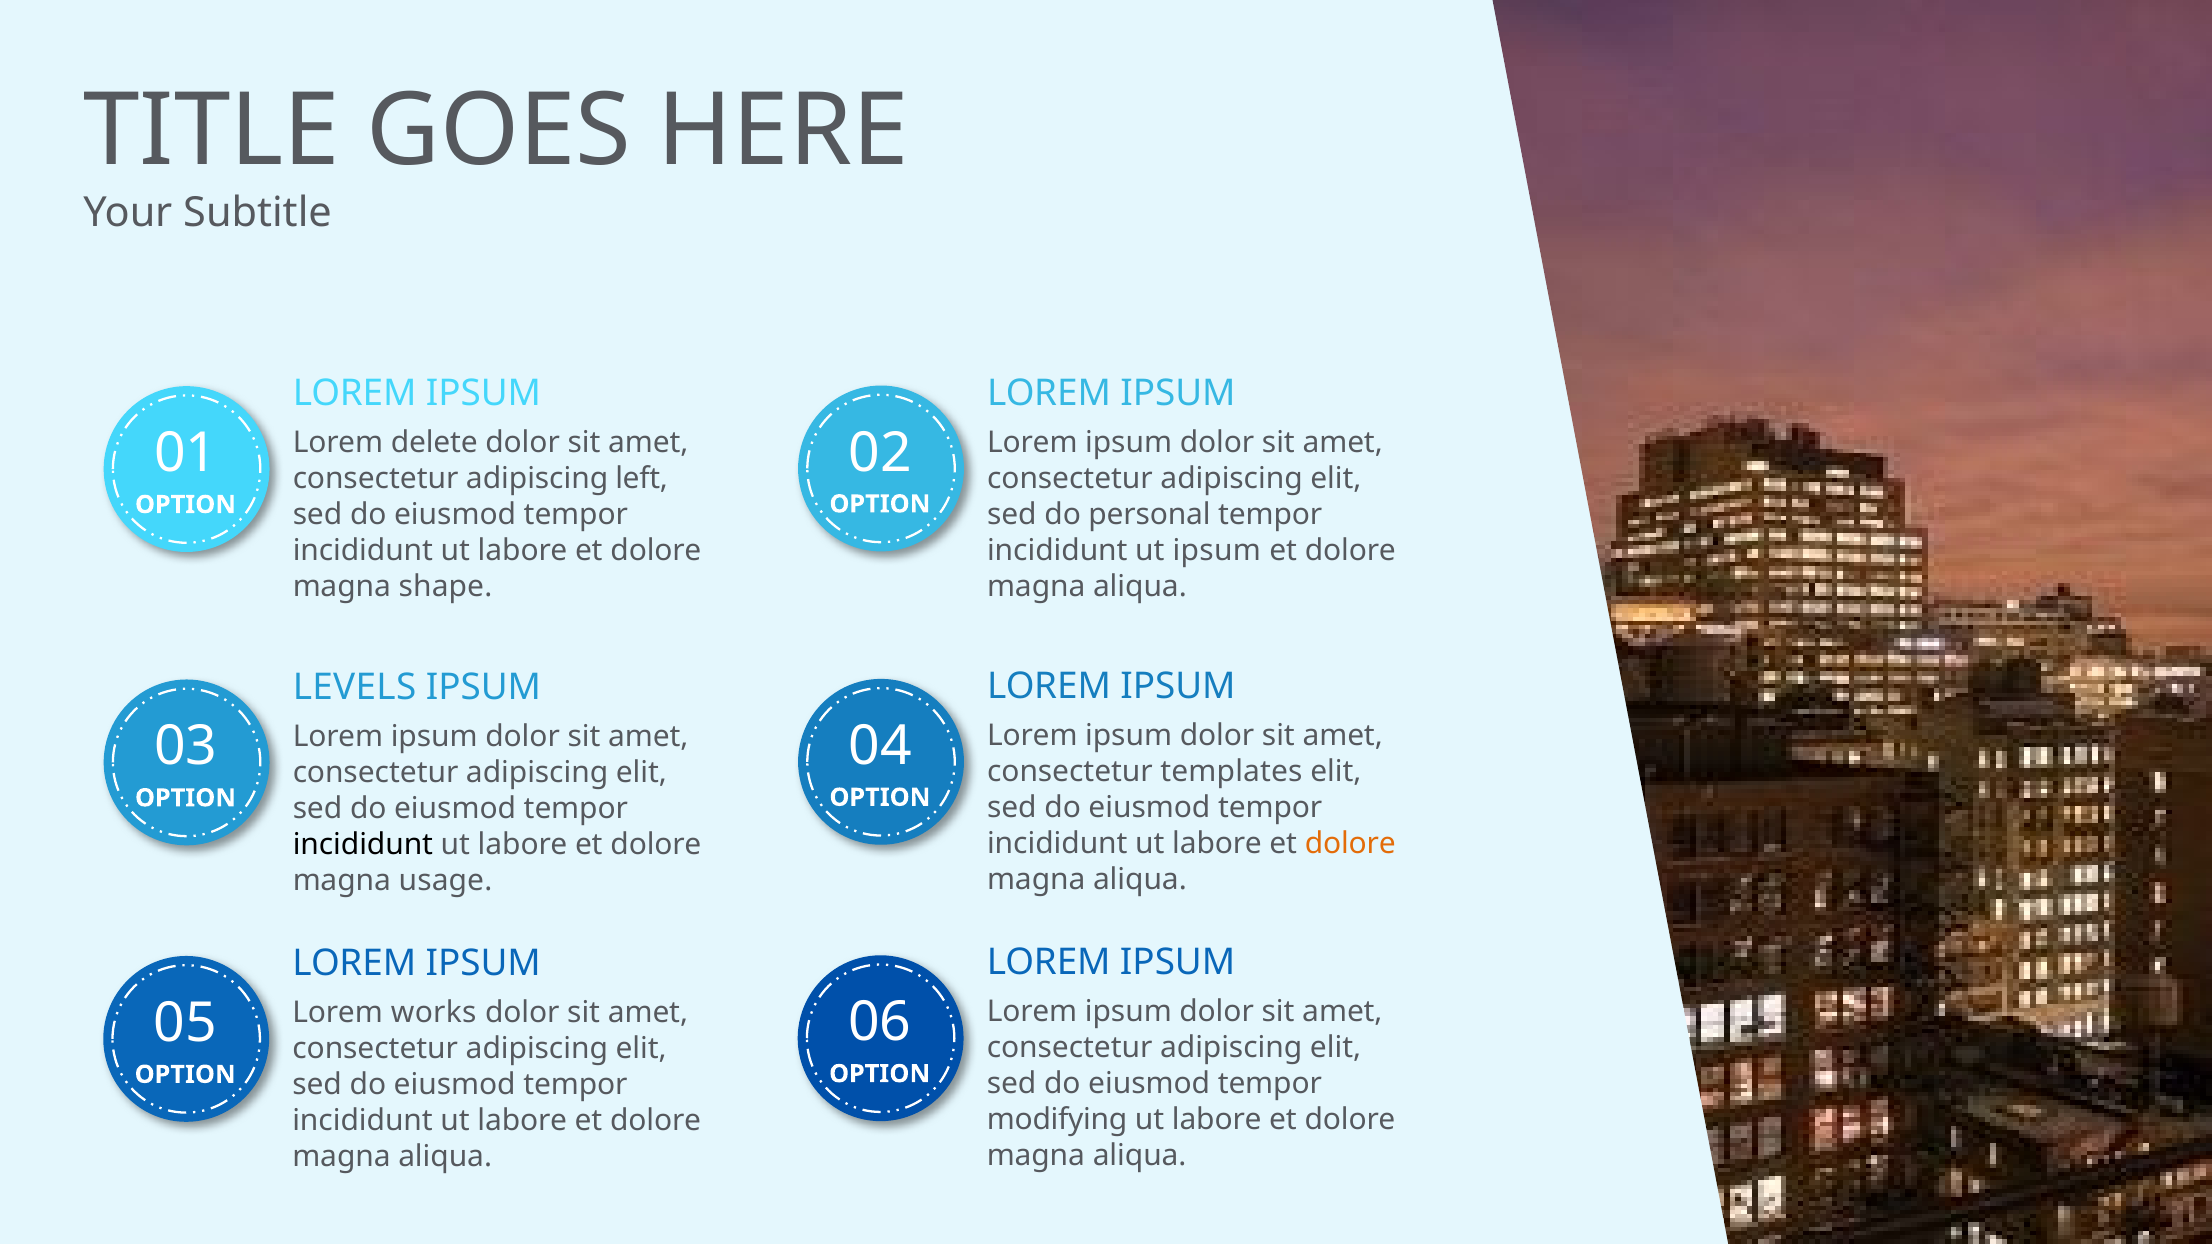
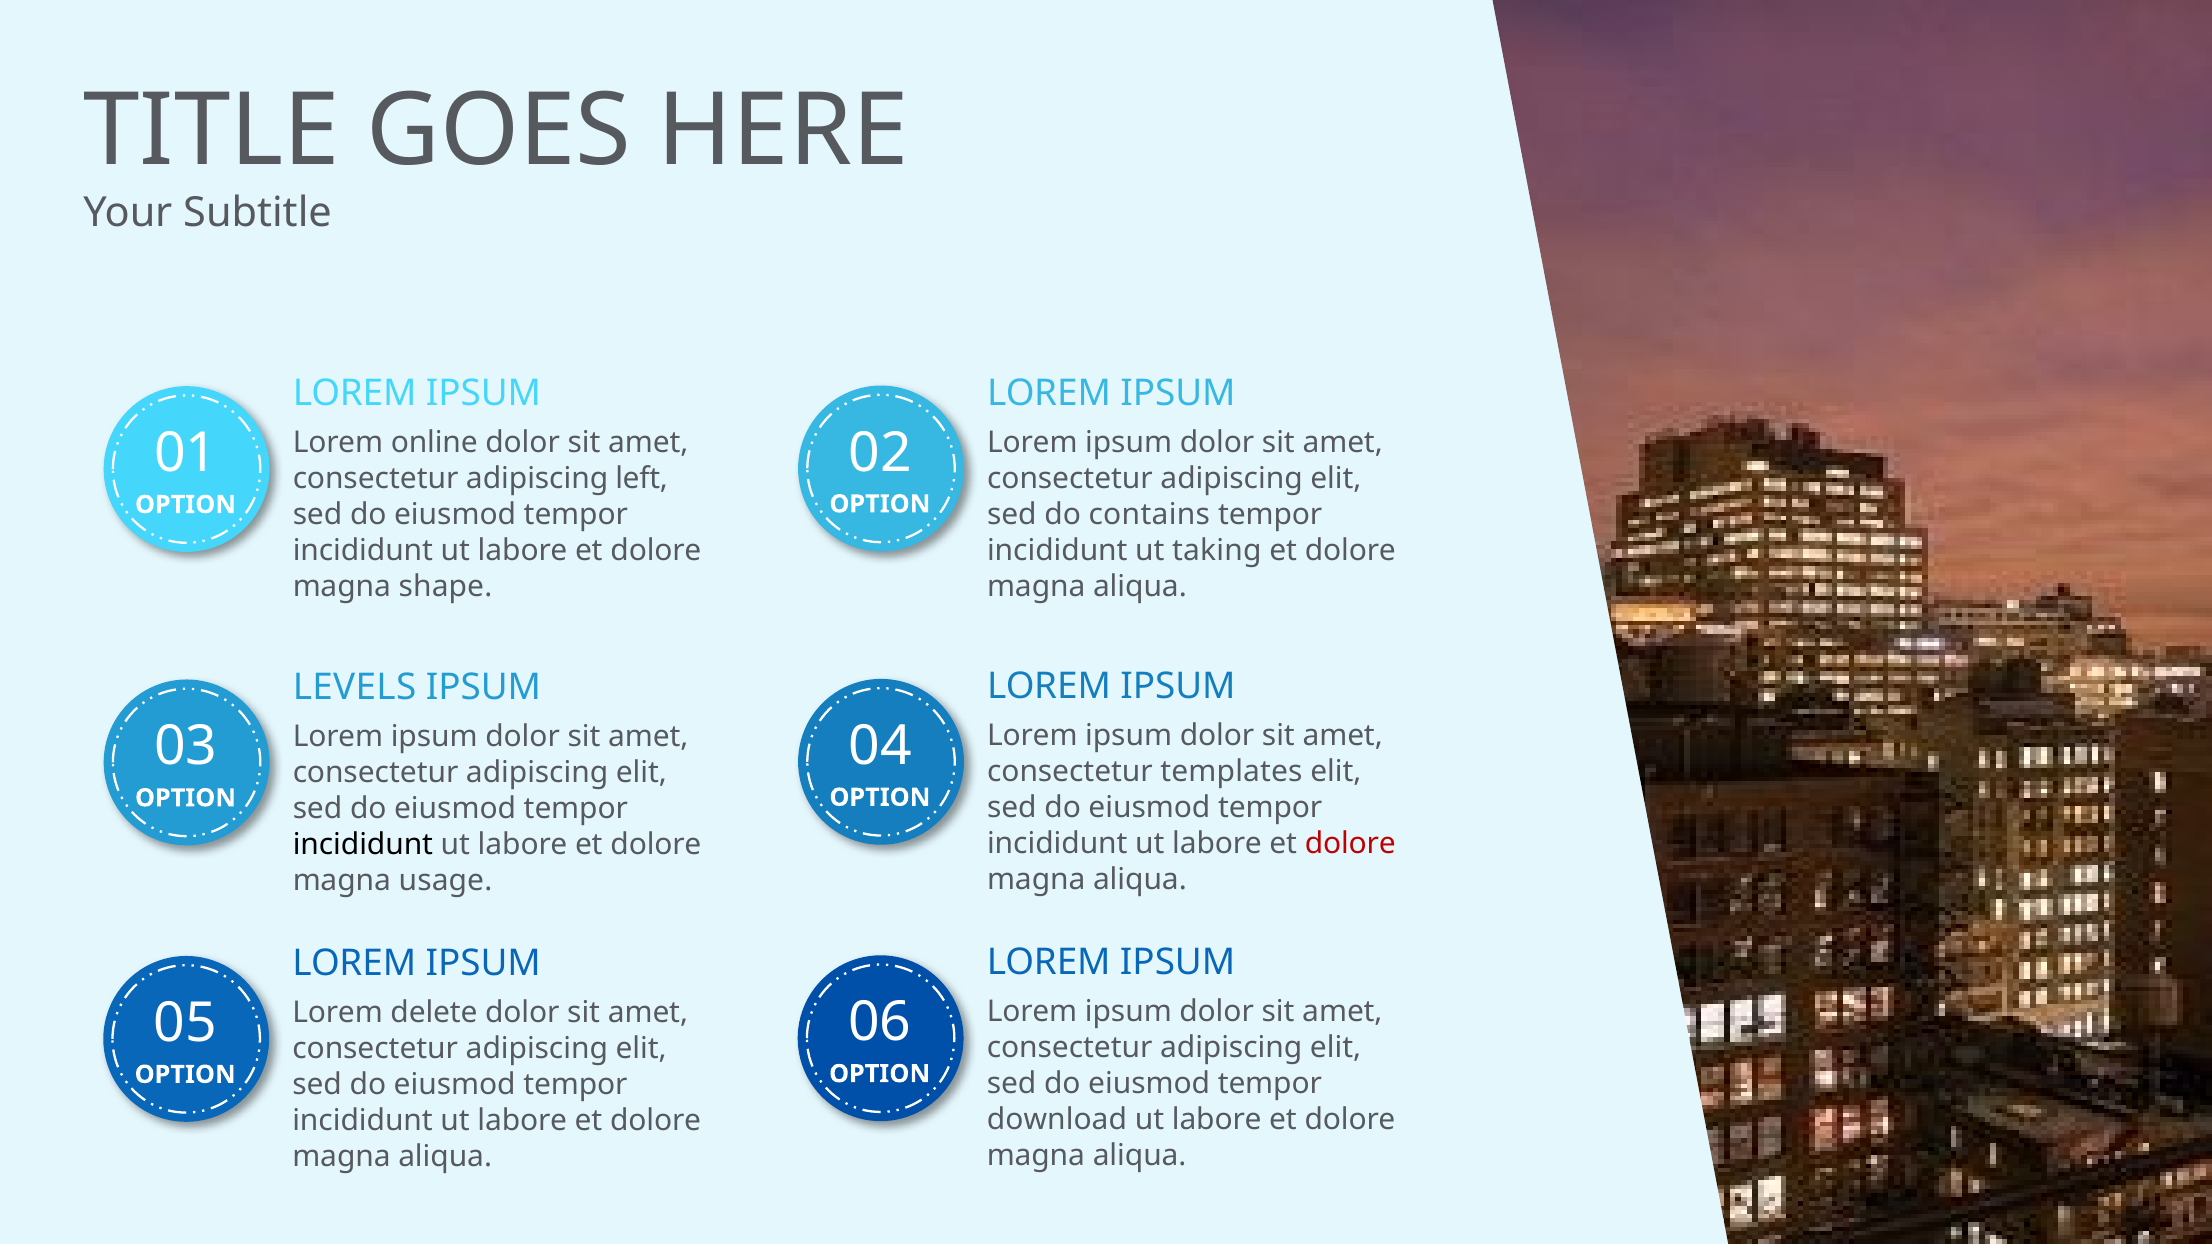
delete: delete -> online
personal: personal -> contains
ut ipsum: ipsum -> taking
dolore at (1350, 844) colour: orange -> red
works: works -> delete
modifying: modifying -> download
